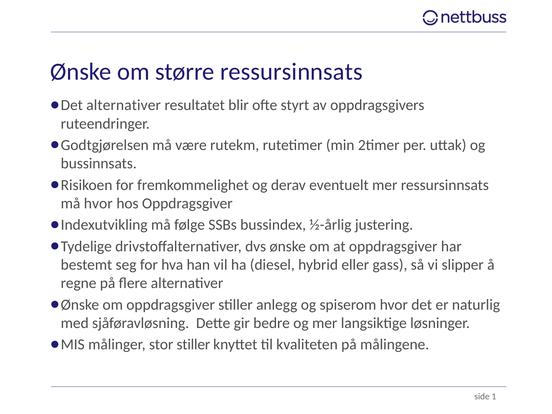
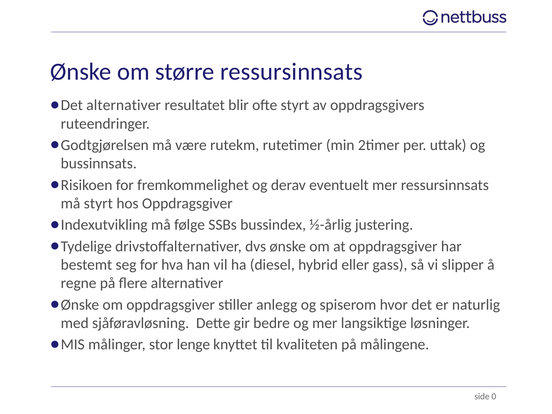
må hvor: hvor -> styrt
stor stiller: stiller -> lenge
1: 1 -> 0
